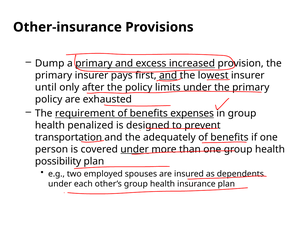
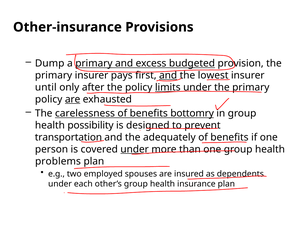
increased: increased -> budgeted
limits underline: none -> present
are at (73, 100) underline: none -> present
requirement: requirement -> carelessness
expenses: expenses -> bottomry
penalized: penalized -> possibility
possibility: possibility -> problems
